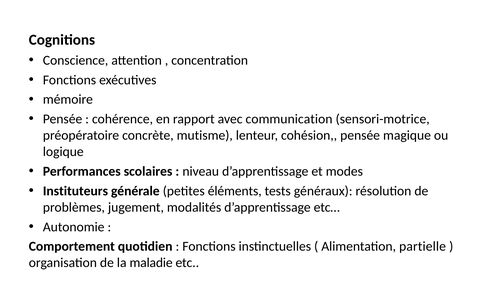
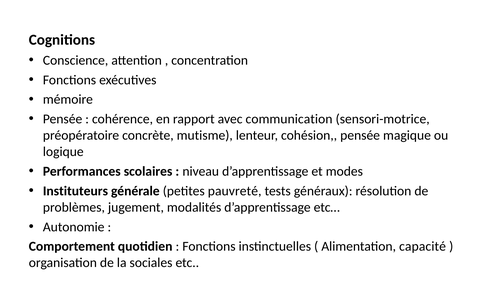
éléments: éléments -> pauvreté
partielle: partielle -> capacité
maladie: maladie -> sociales
